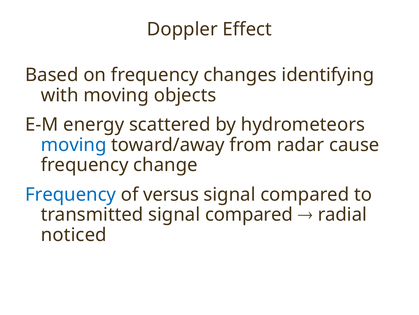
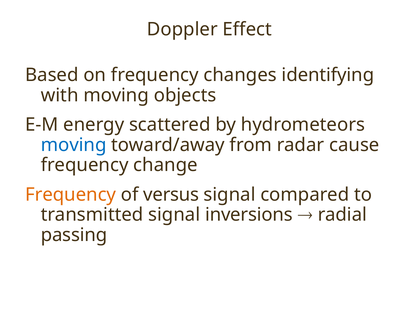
Frequency at (71, 194) colour: blue -> orange
transmitted signal compared: compared -> inversions
noticed: noticed -> passing
